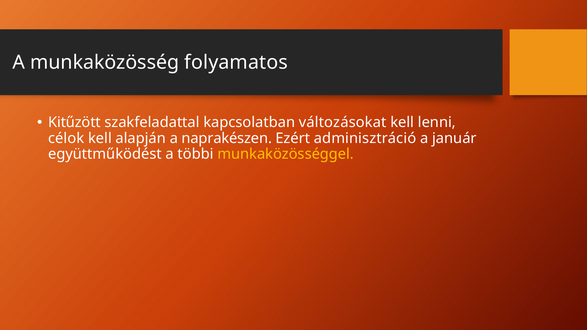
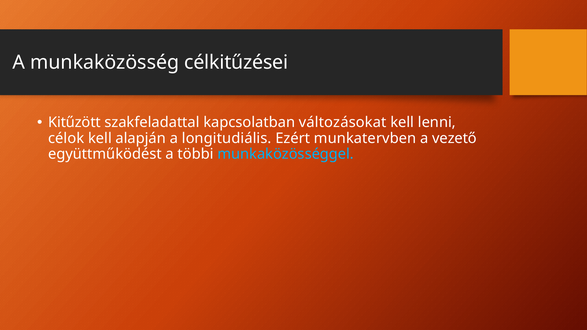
folyamatos: folyamatos -> célkitűzései
naprakészen: naprakészen -> longitudiális
adminisztráció: adminisztráció -> munkatervben
január: január -> vezető
munkaközösséggel colour: yellow -> light blue
